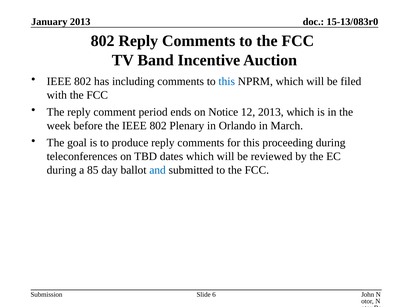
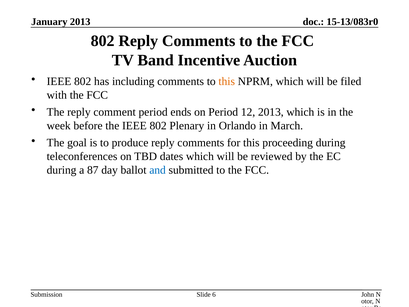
this at (227, 81) colour: blue -> orange
on Notice: Notice -> Period
85: 85 -> 87
